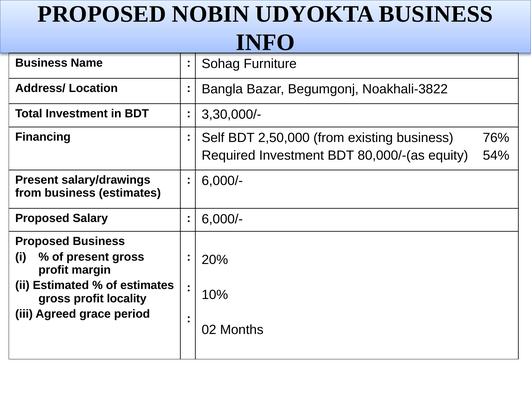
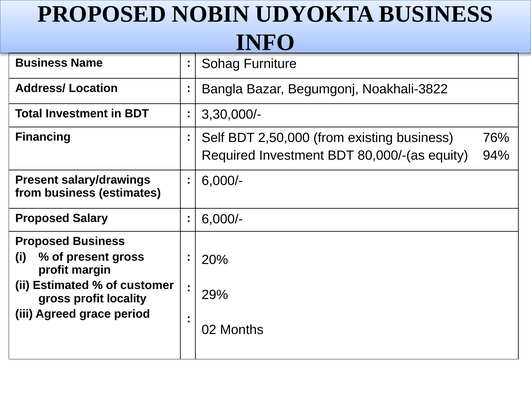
54%: 54% -> 94%
of estimates: estimates -> customer
10%: 10% -> 29%
